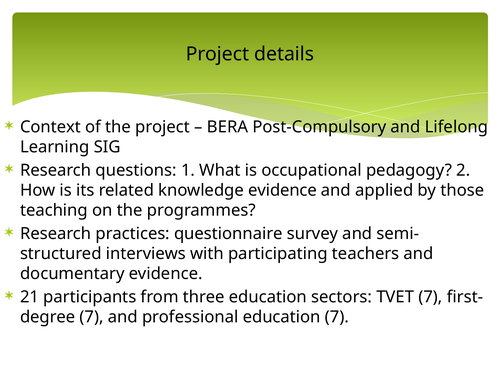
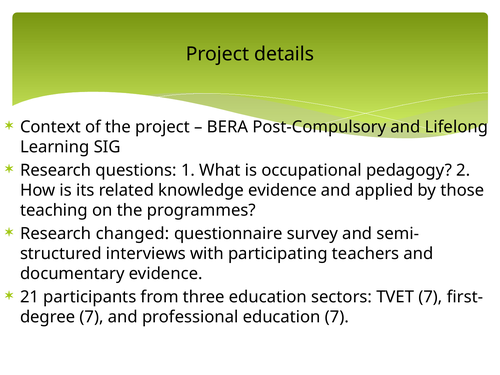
practices: practices -> changed
